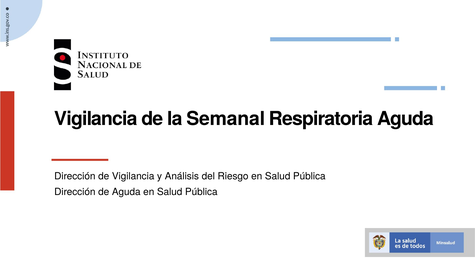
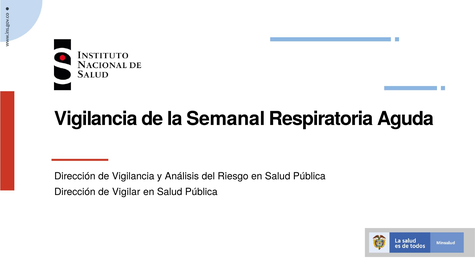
de Aguda: Aguda -> Vigilar
